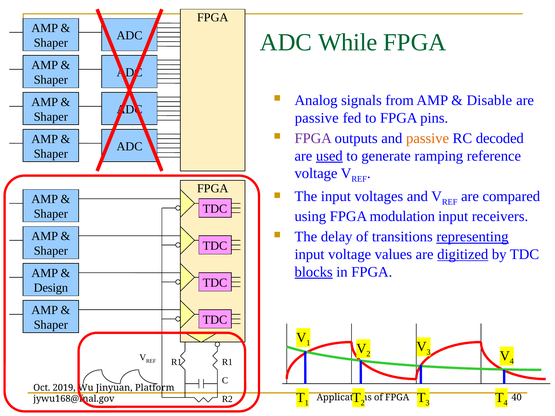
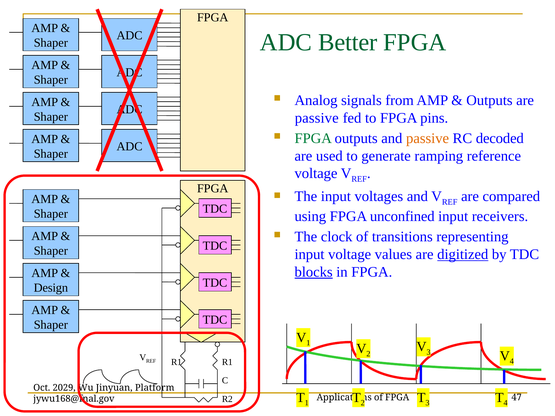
While: While -> Better
Disable at (489, 100): Disable -> Outputs
FPGA at (313, 138) colour: purple -> green
used underline: present -> none
modulation: modulation -> unconfined
delay: delay -> clock
representing underline: present -> none
2019: 2019 -> 2029
40: 40 -> 47
